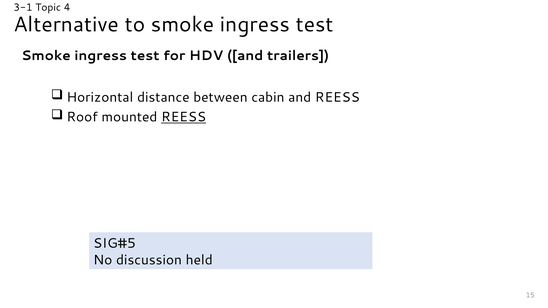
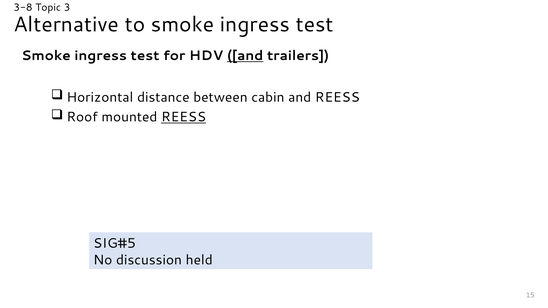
3-1: 3-1 -> 3-8
4: 4 -> 3
and at (245, 56) underline: none -> present
